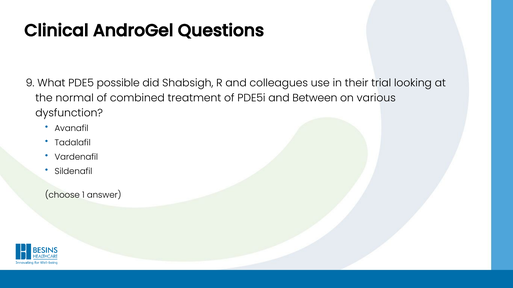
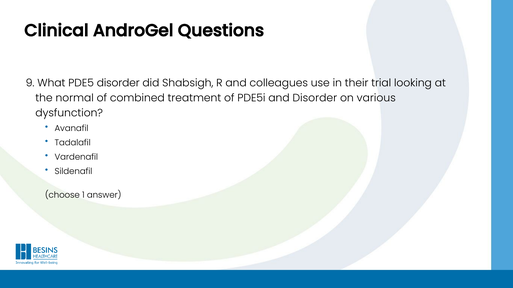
PDE5 possible: possible -> disorder
and Between: Between -> Disorder
